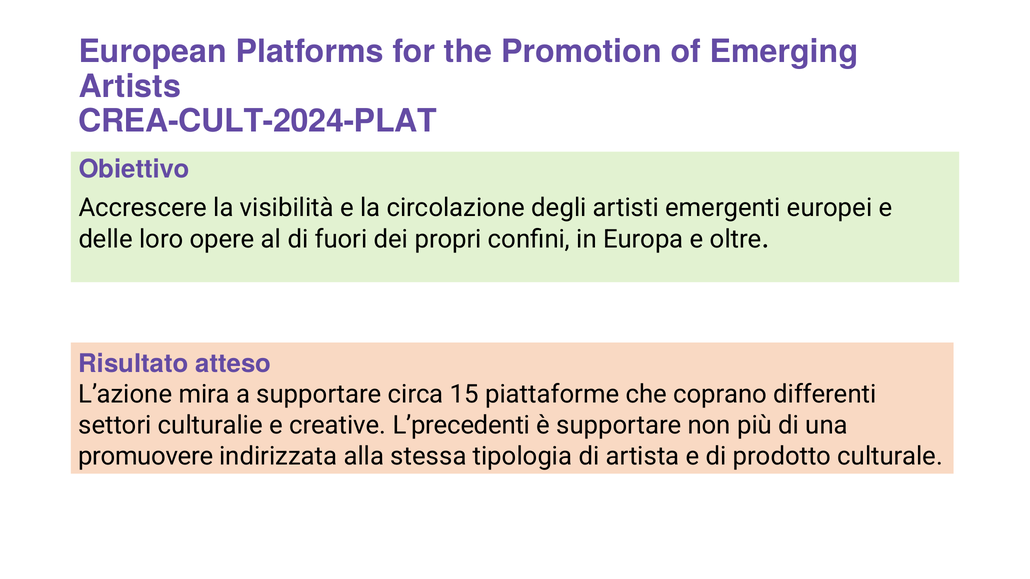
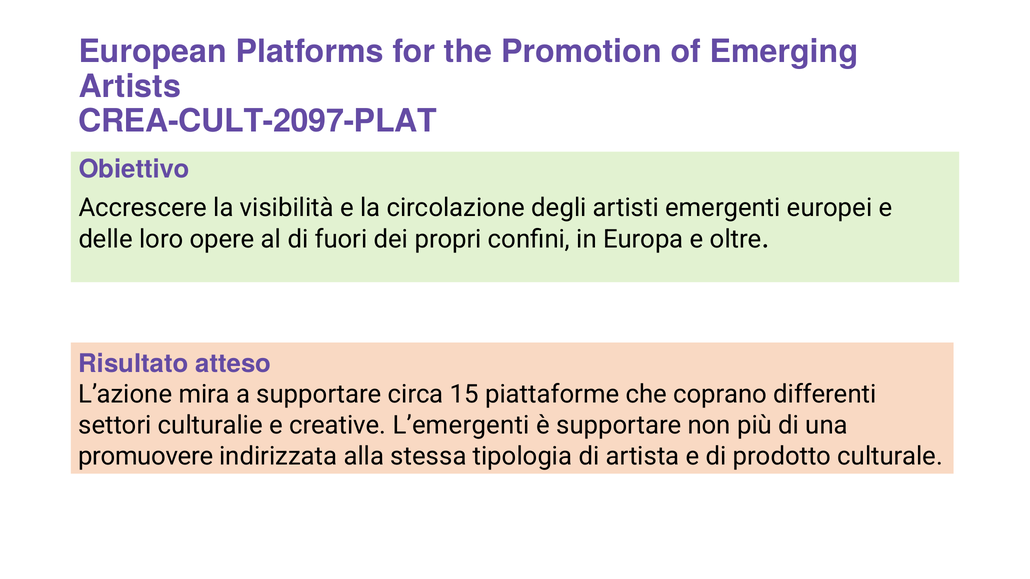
CREA-CULT-2024-PLAT: CREA-CULT-2024-PLAT -> CREA-CULT-2097-PLAT
L’precedenti: L’precedenti -> L’emergenti
